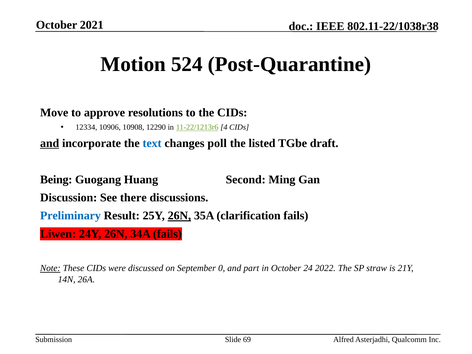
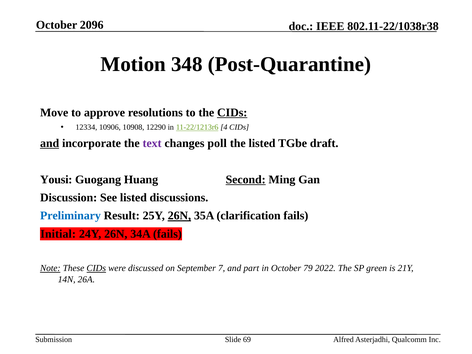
2021: 2021 -> 2096
524: 524 -> 348
CIDs at (232, 113) underline: none -> present
text colour: blue -> purple
Being: Being -> Yousi
Second underline: none -> present
See there: there -> listed
Liwen: Liwen -> Initial
CIDs at (96, 268) underline: none -> present
0: 0 -> 7
24: 24 -> 79
straw: straw -> green
